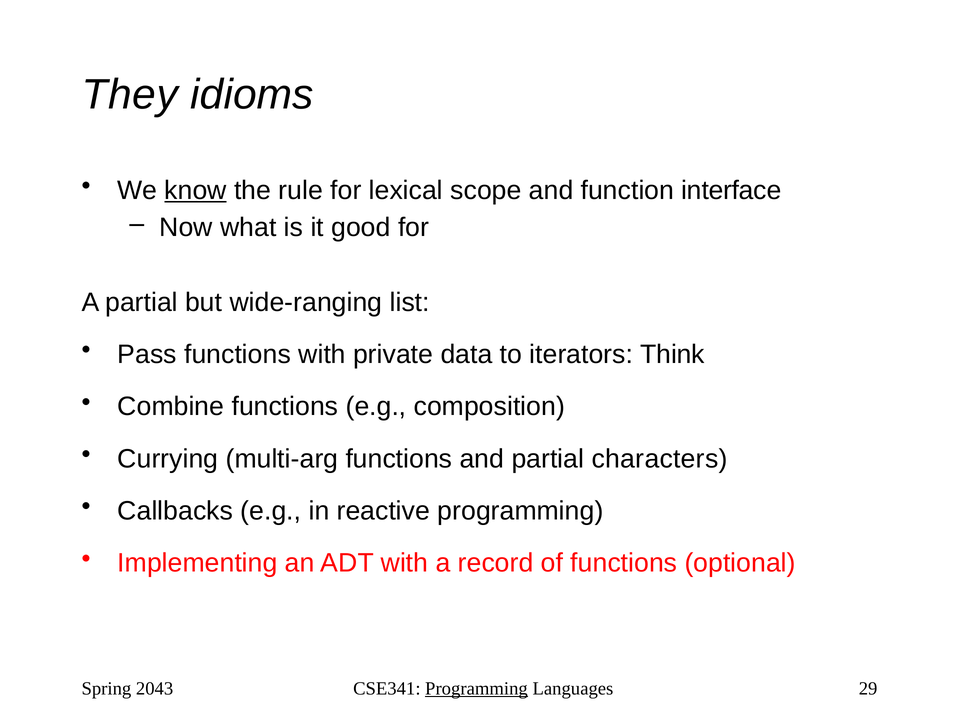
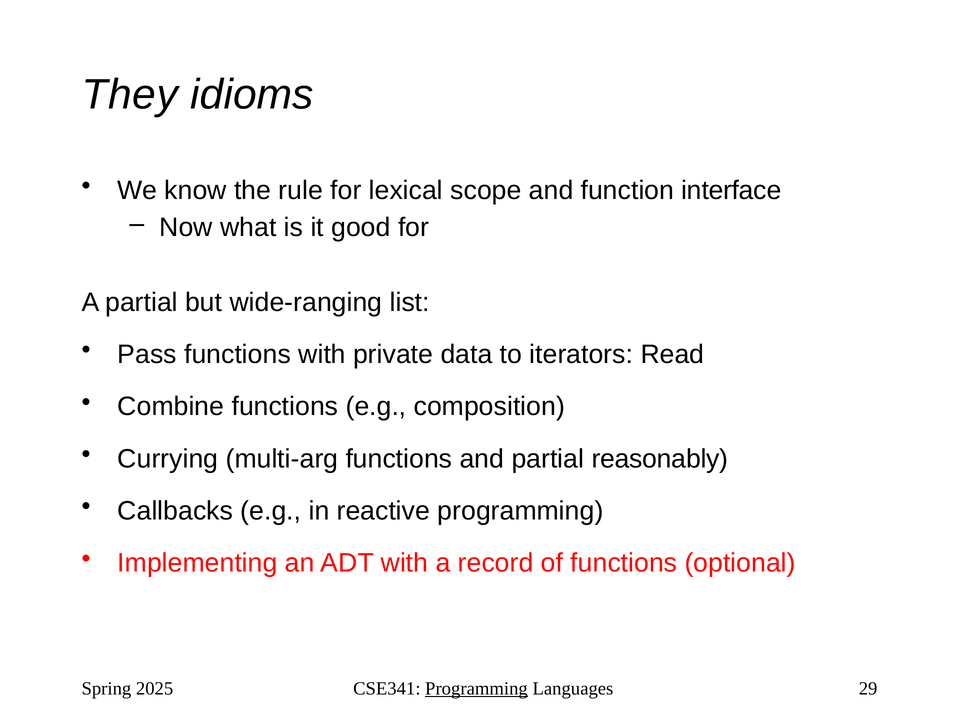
know underline: present -> none
Think: Think -> Read
characters: characters -> reasonably
2043: 2043 -> 2025
